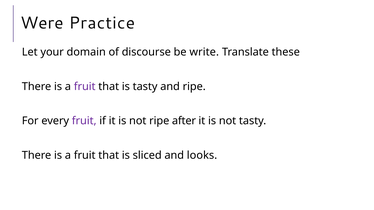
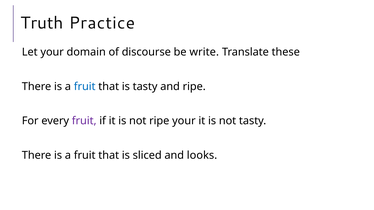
Were: Were -> Truth
fruit at (85, 87) colour: purple -> blue
ripe after: after -> your
